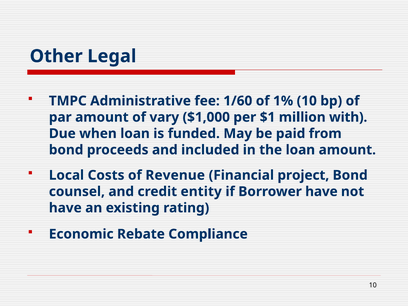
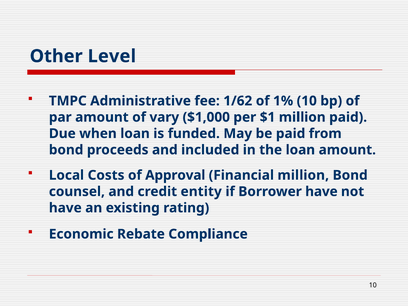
Legal: Legal -> Level
1/60: 1/60 -> 1/62
million with: with -> paid
Revenue: Revenue -> Approval
Financial project: project -> million
